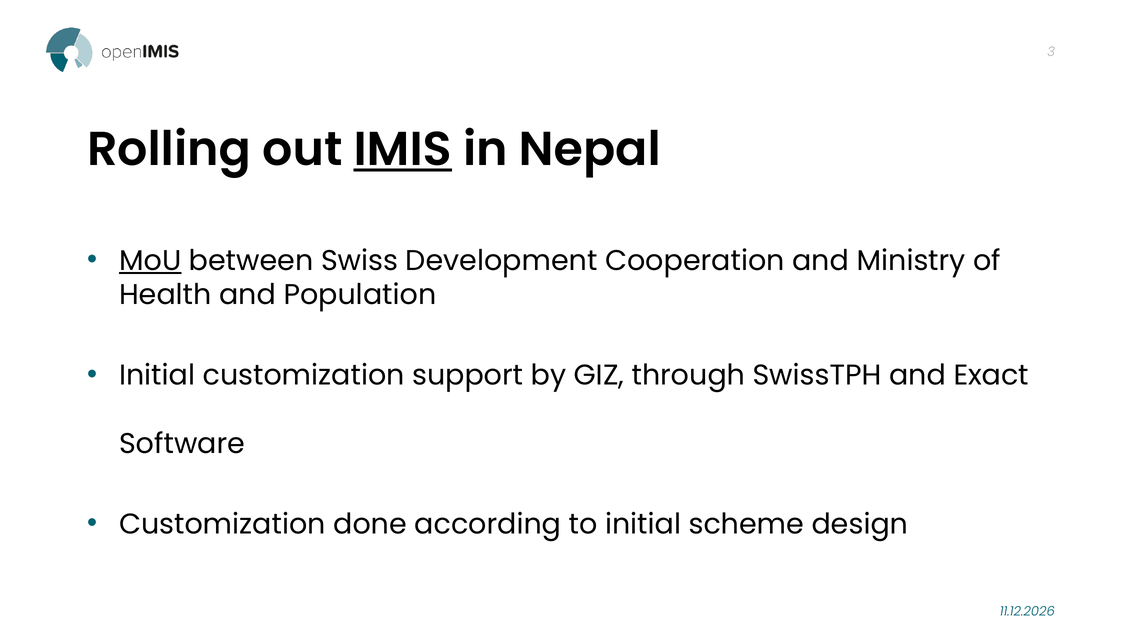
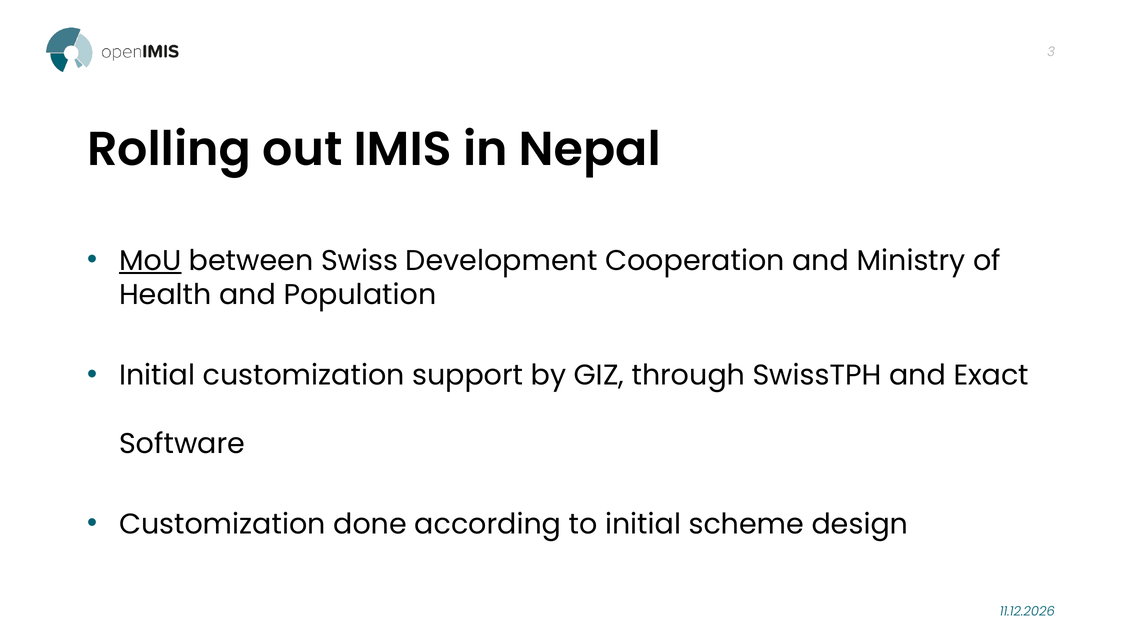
IMIS underline: present -> none
